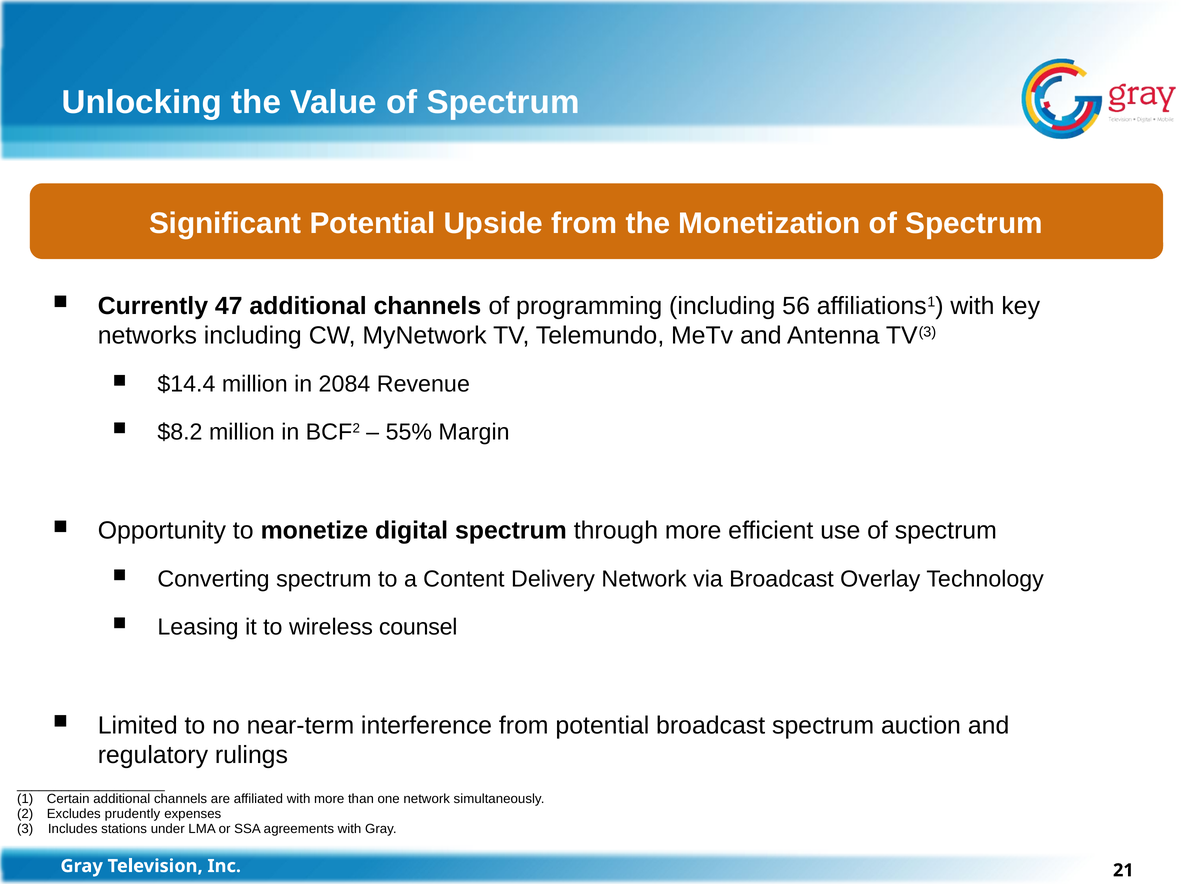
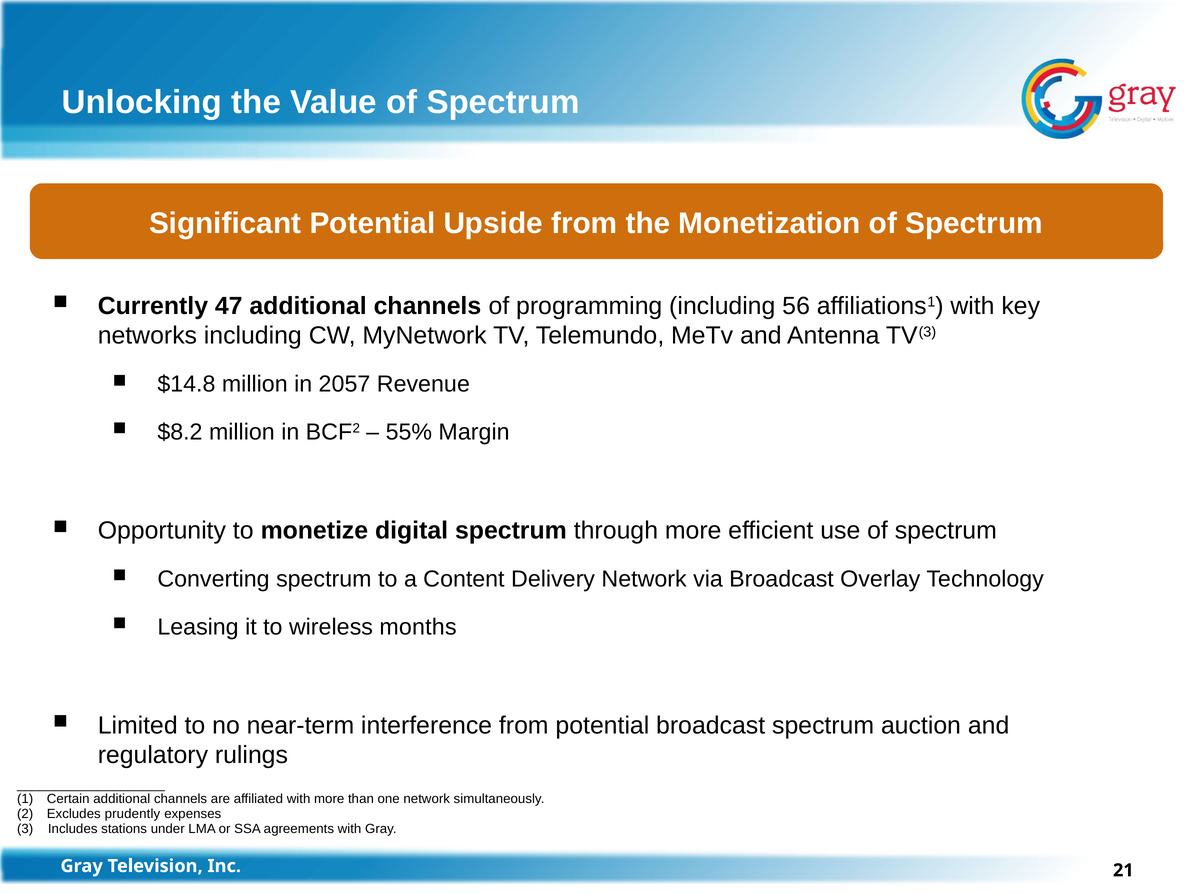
$14.4: $14.4 -> $14.8
2084: 2084 -> 2057
counsel: counsel -> months
